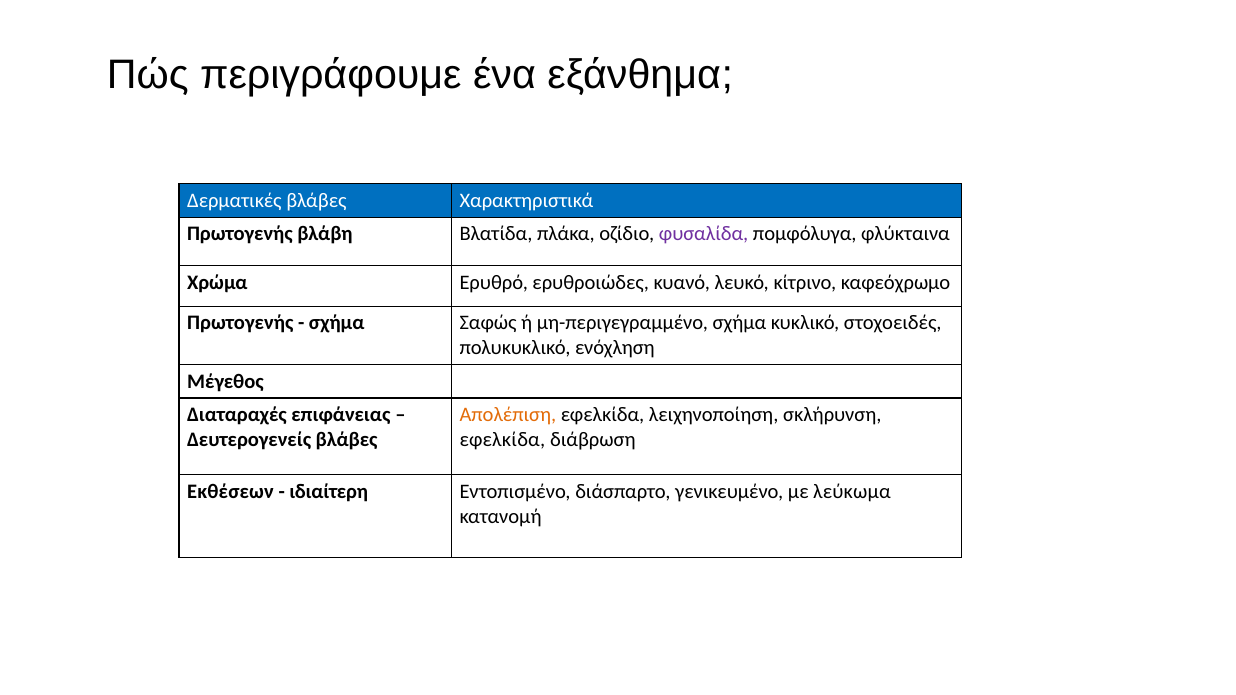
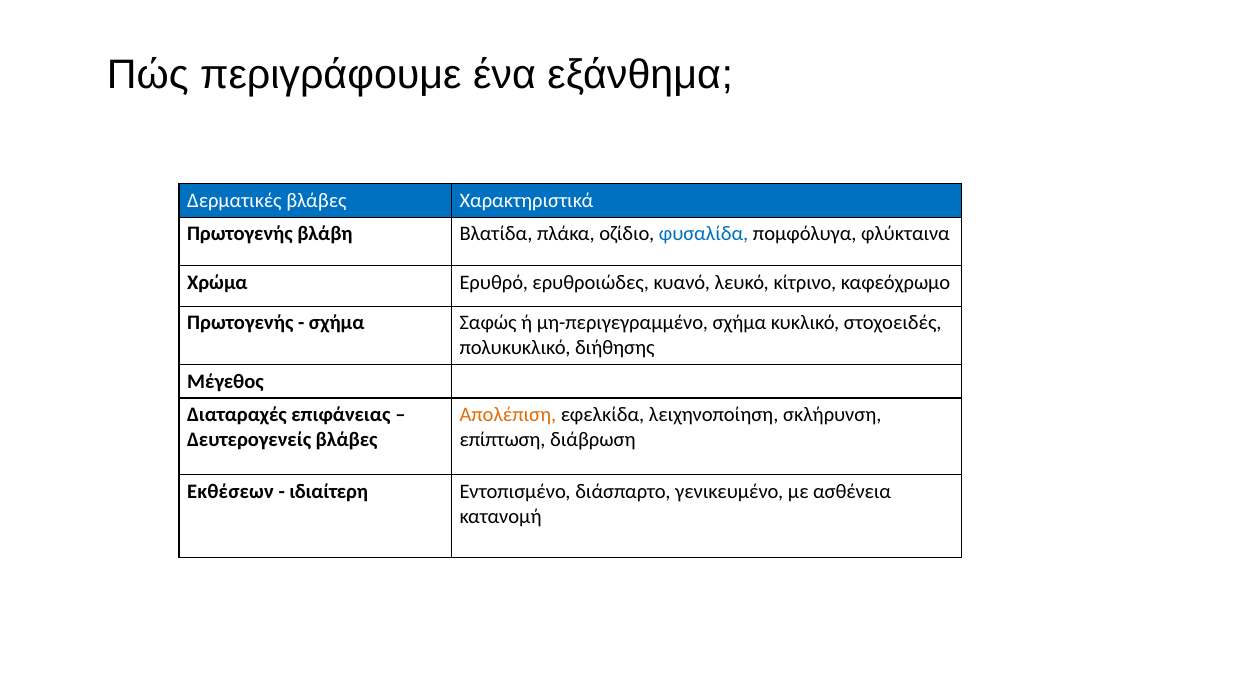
φυσαλίδα colour: purple -> blue
ενόχληση: ενόχληση -> διήθησης
εφελκίδα at (502, 440): εφελκίδα -> επίπτωση
λεύκωμα: λεύκωμα -> ασθένεια
